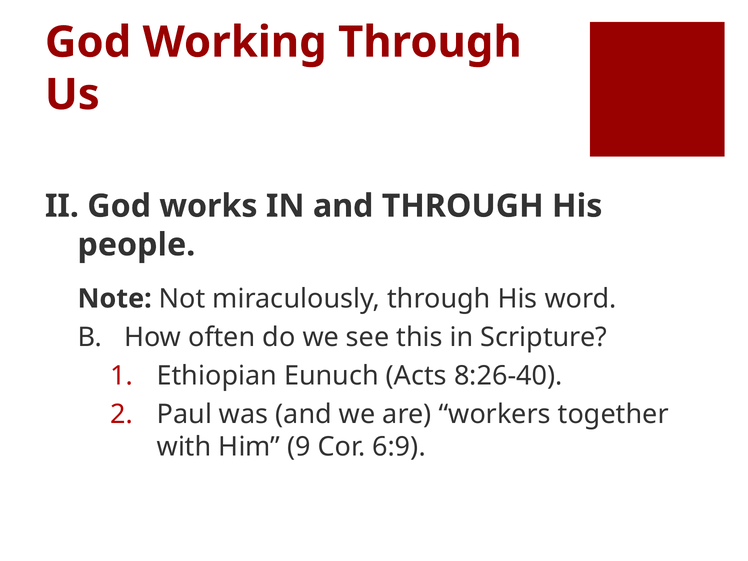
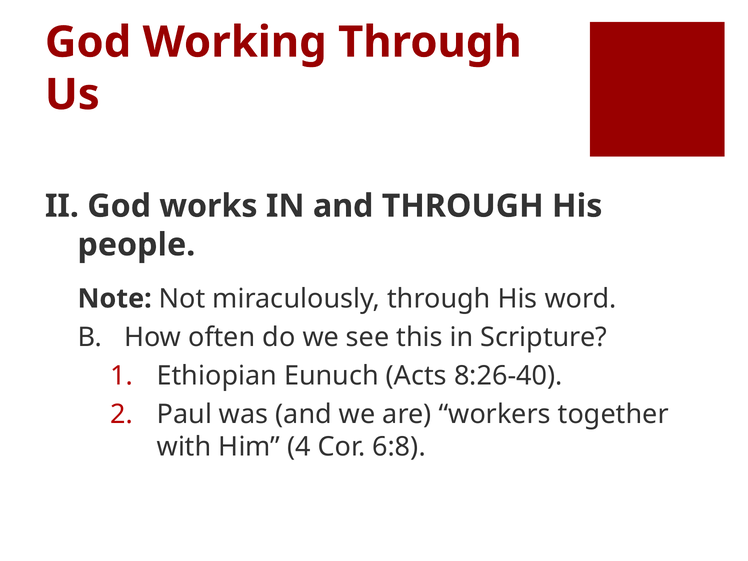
9: 9 -> 4
6:9: 6:9 -> 6:8
